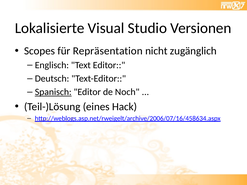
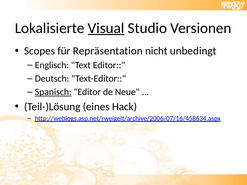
Visual underline: none -> present
zugänglich: zugänglich -> unbedingt
Noch: Noch -> Neue
